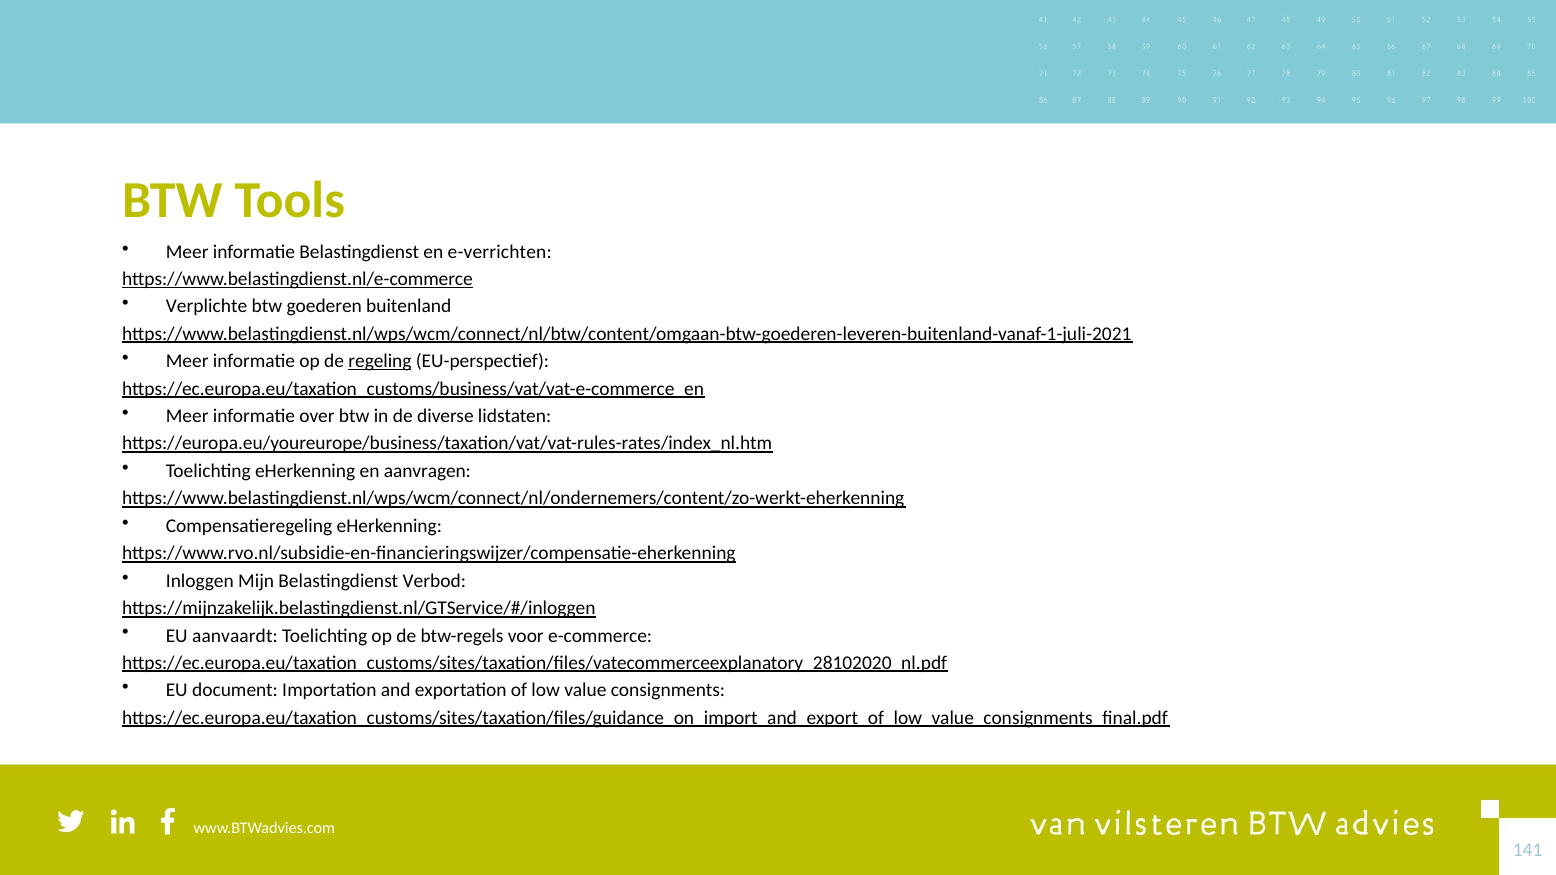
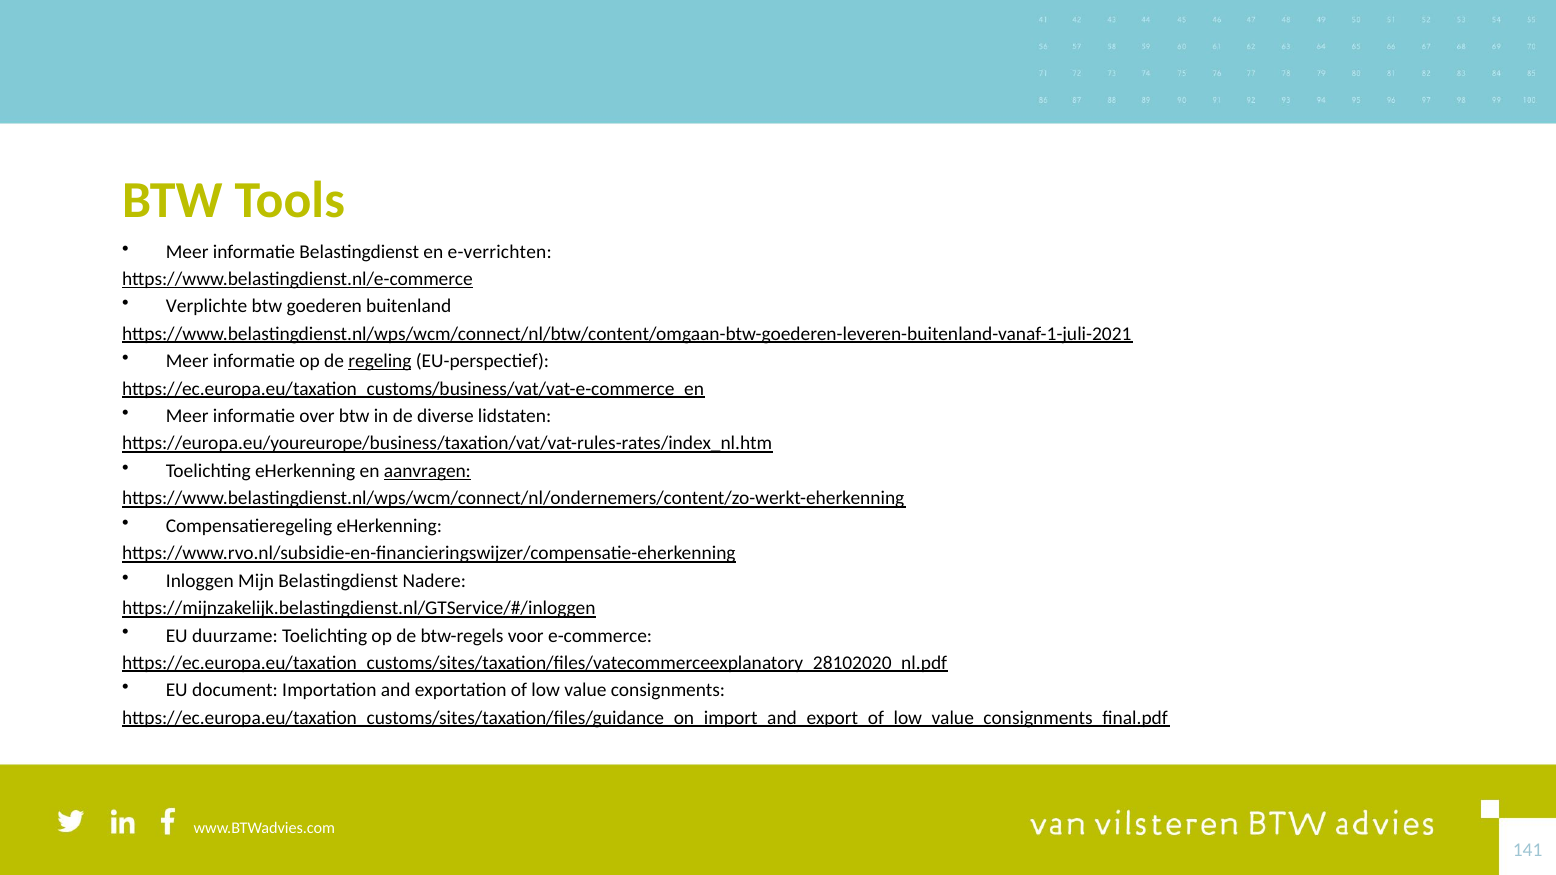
aanvragen underline: none -> present
Verbod: Verbod -> Nadere
aanvaardt: aanvaardt -> duurzame
